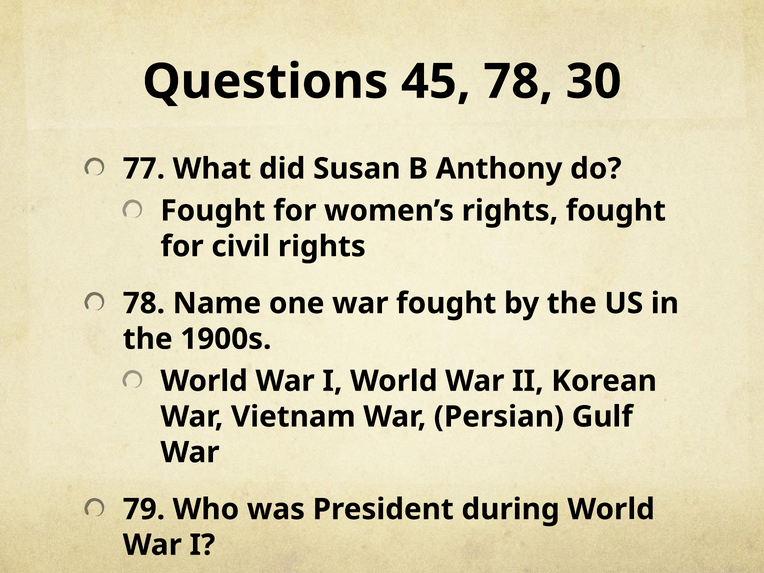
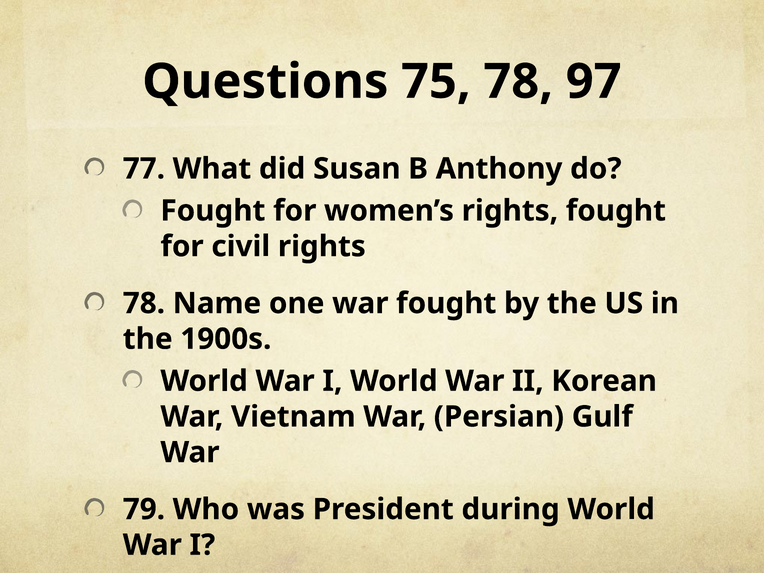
45: 45 -> 75
30: 30 -> 97
